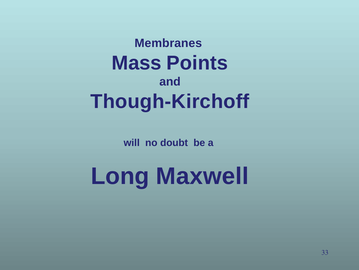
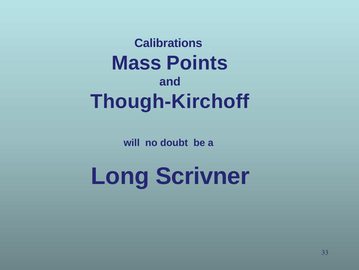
Membranes: Membranes -> Calibrations
Maxwell: Maxwell -> Scrivner
